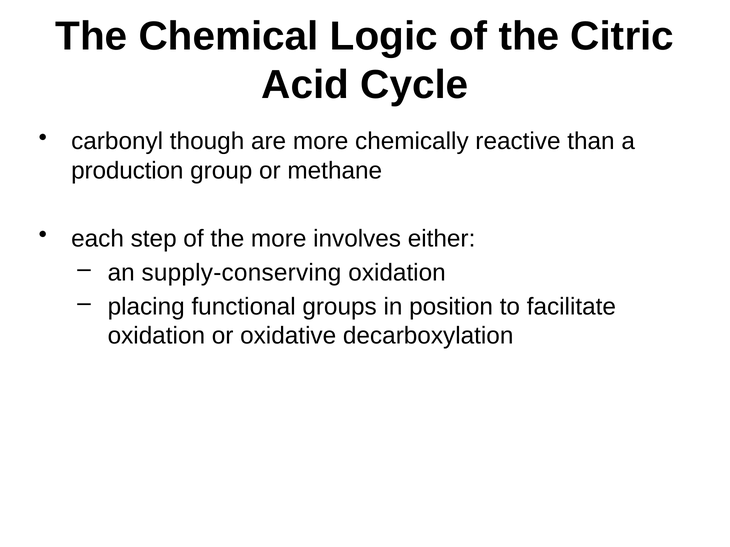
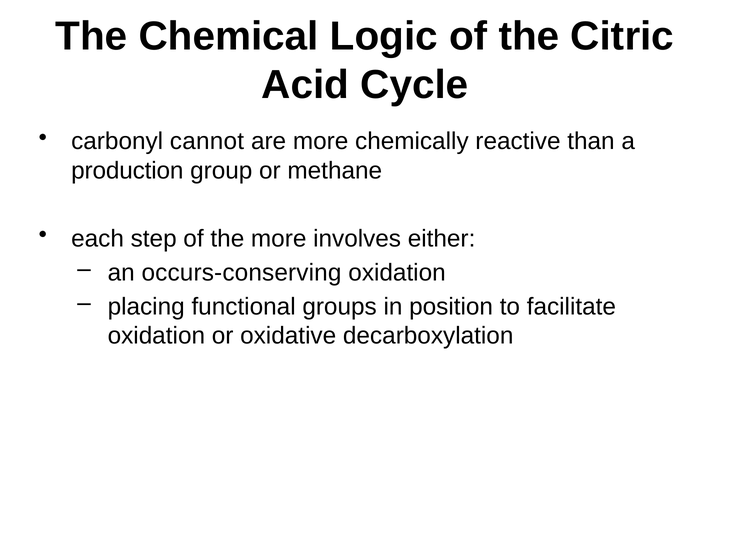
though: though -> cannot
supply-conserving: supply-conserving -> occurs-conserving
